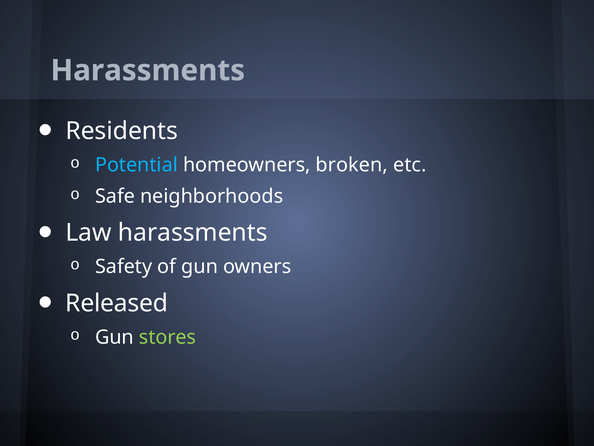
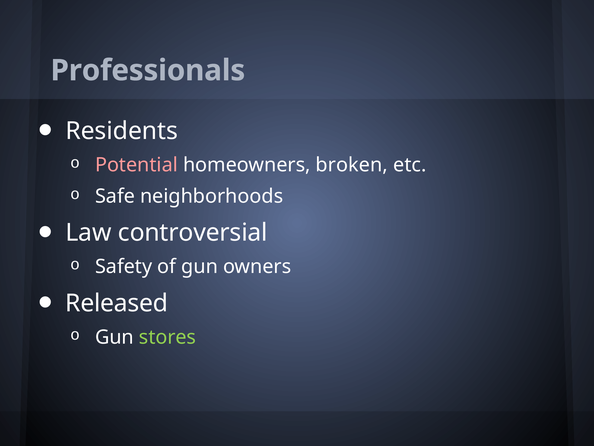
Harassments at (148, 70): Harassments -> Professionals
Potential colour: light blue -> pink
Law harassments: harassments -> controversial
